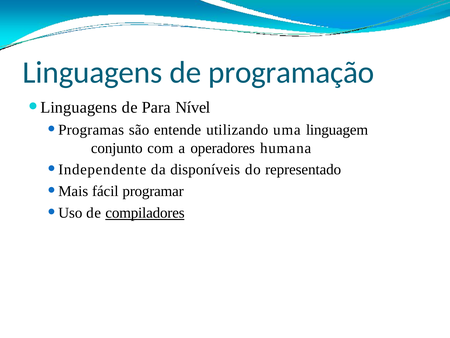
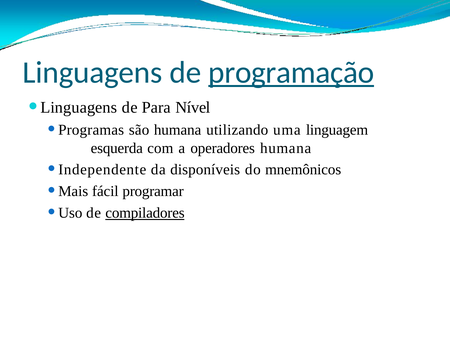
programação underline: none -> present
são entende: entende -> humana
conjunto: conjunto -> esquerda
representado: representado -> mnemônicos
